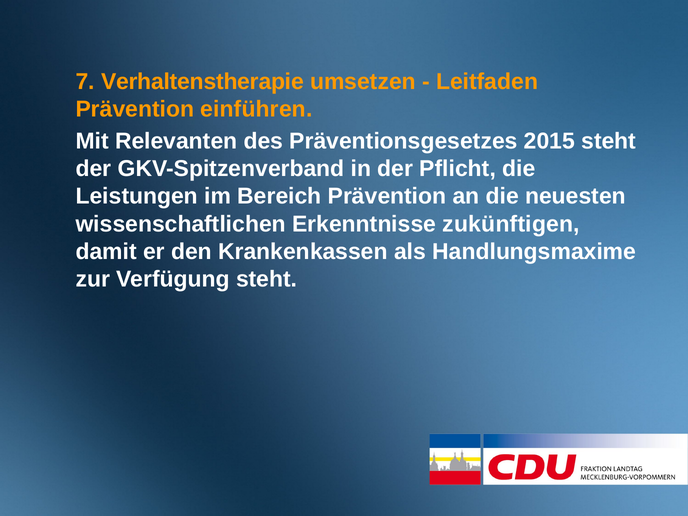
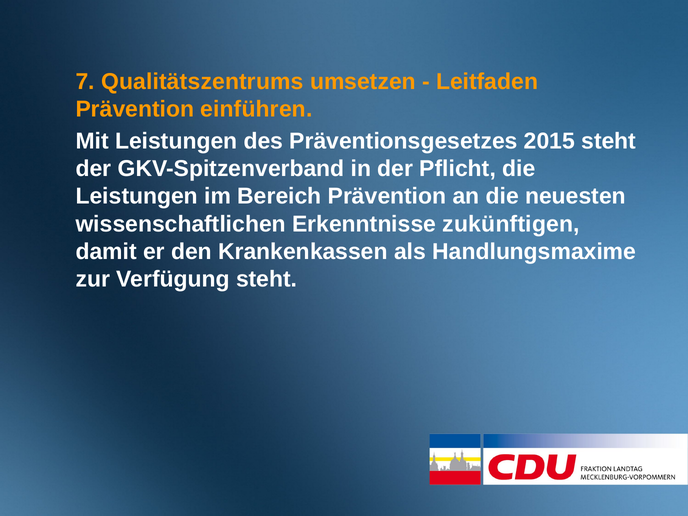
Verhaltenstherapie: Verhaltenstherapie -> Qualitätszentrums
Mit Relevanten: Relevanten -> Leistungen
